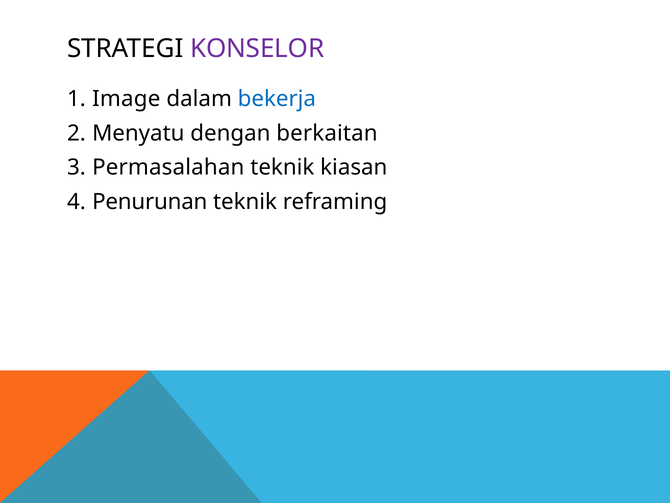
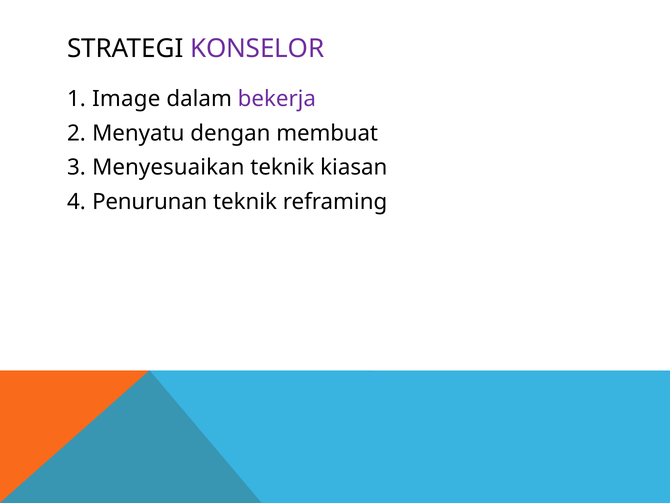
bekerja colour: blue -> purple
berkaitan: berkaitan -> membuat
Permasalahan: Permasalahan -> Menyesuaikan
